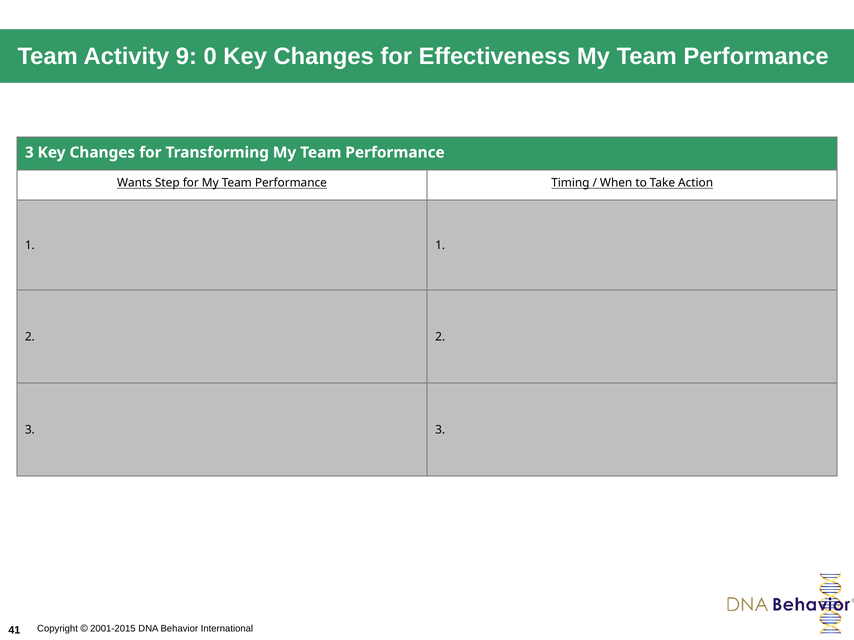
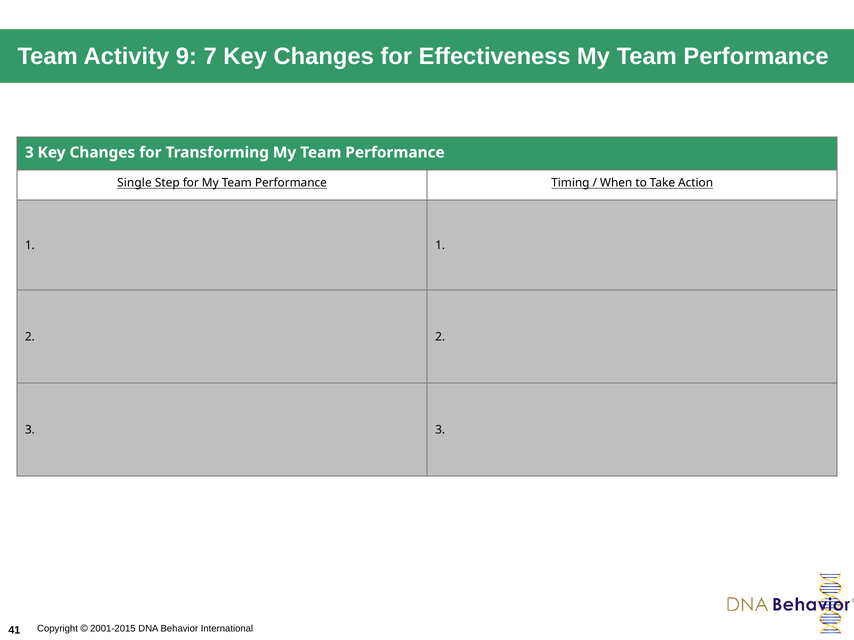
0: 0 -> 7
Wants: Wants -> Single
